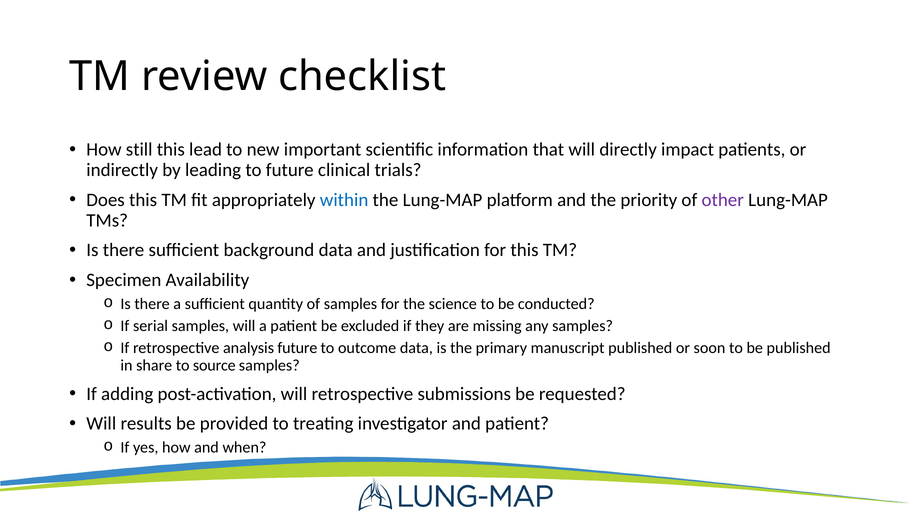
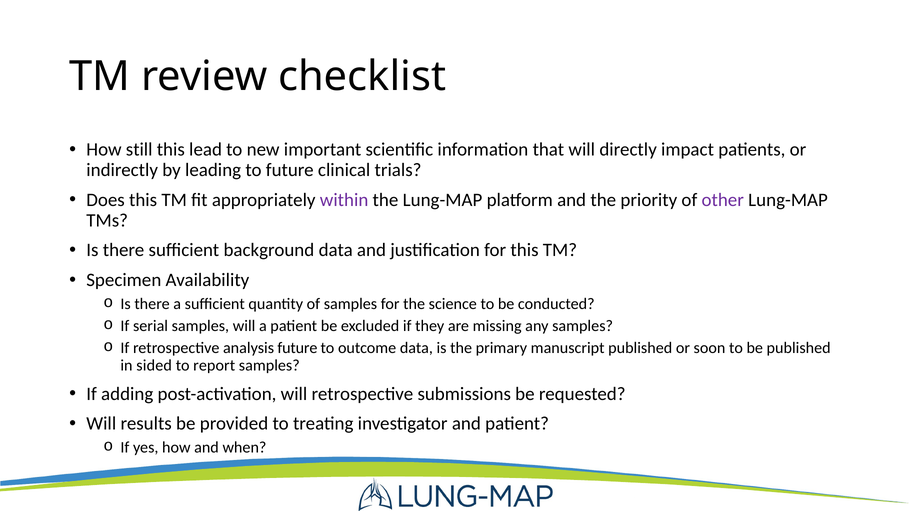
within colour: blue -> purple
share: share -> sided
source: source -> report
